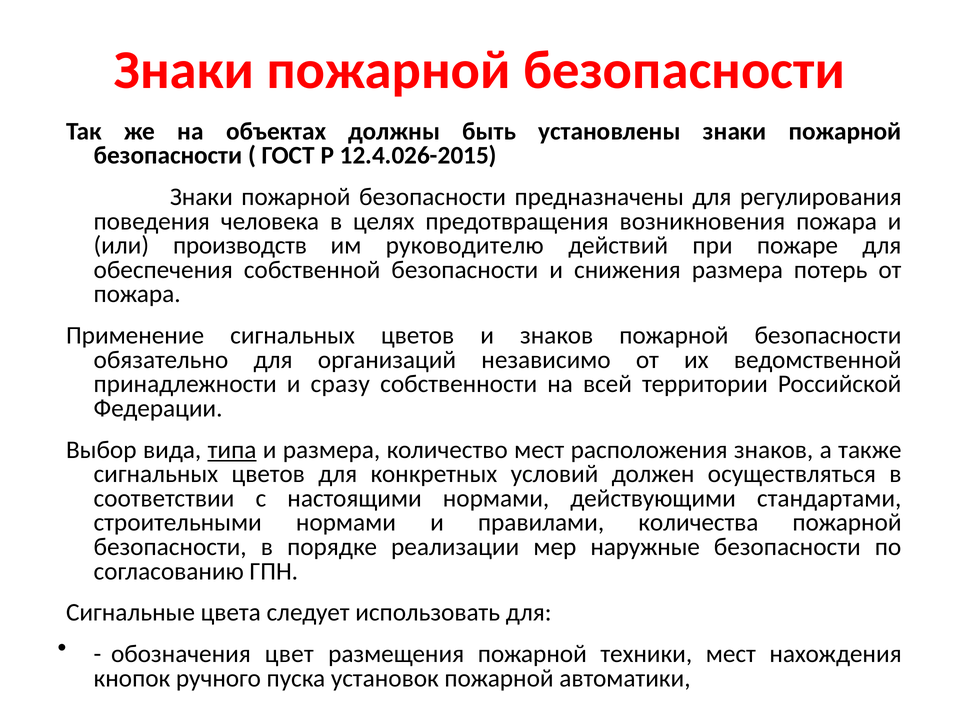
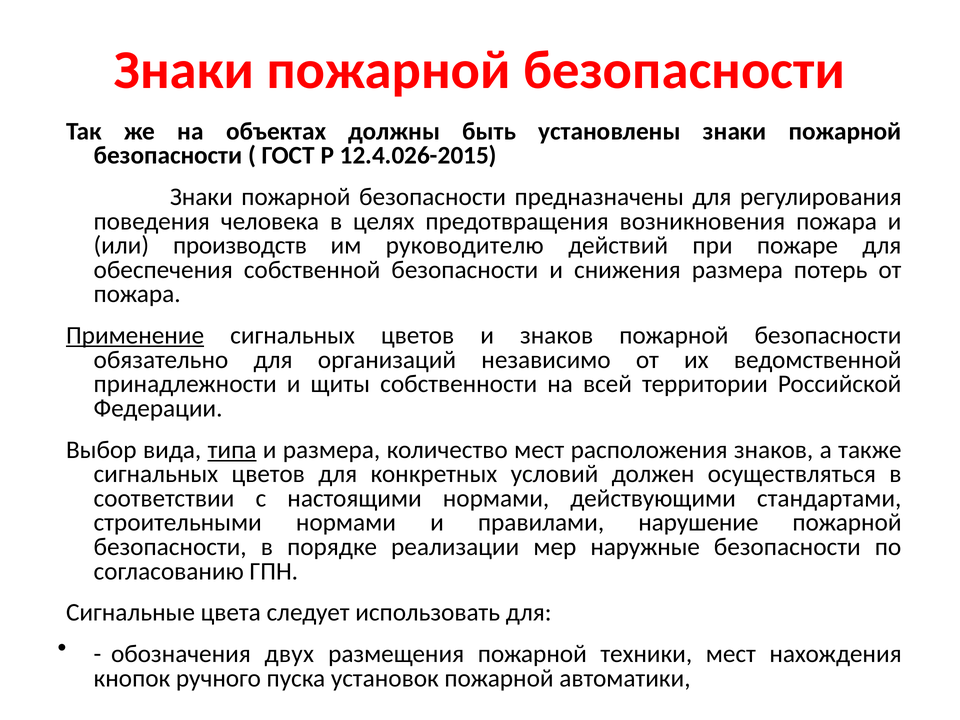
Применение underline: none -> present
сразу: сразу -> щиты
количества: количества -> нарушение
цвет: цвет -> двух
